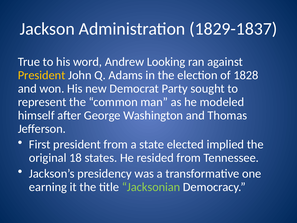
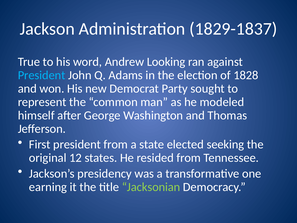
President at (42, 75) colour: yellow -> light blue
implied: implied -> seeking
18: 18 -> 12
